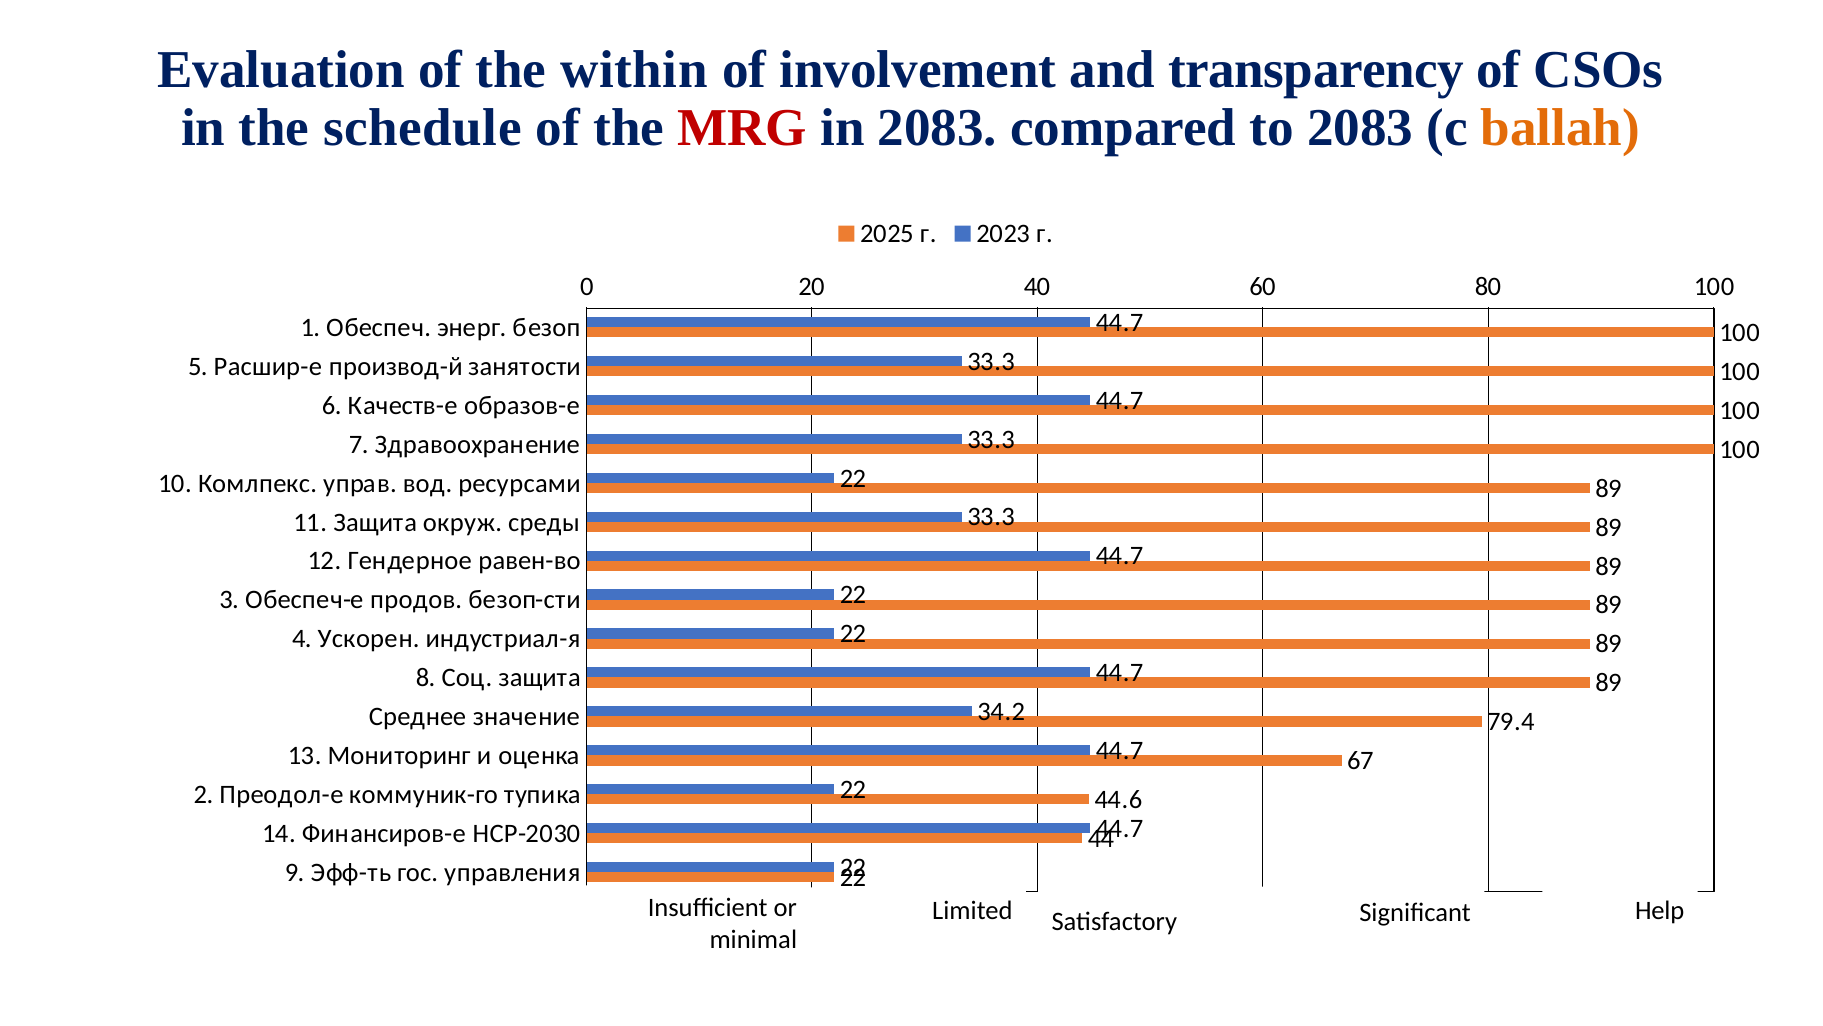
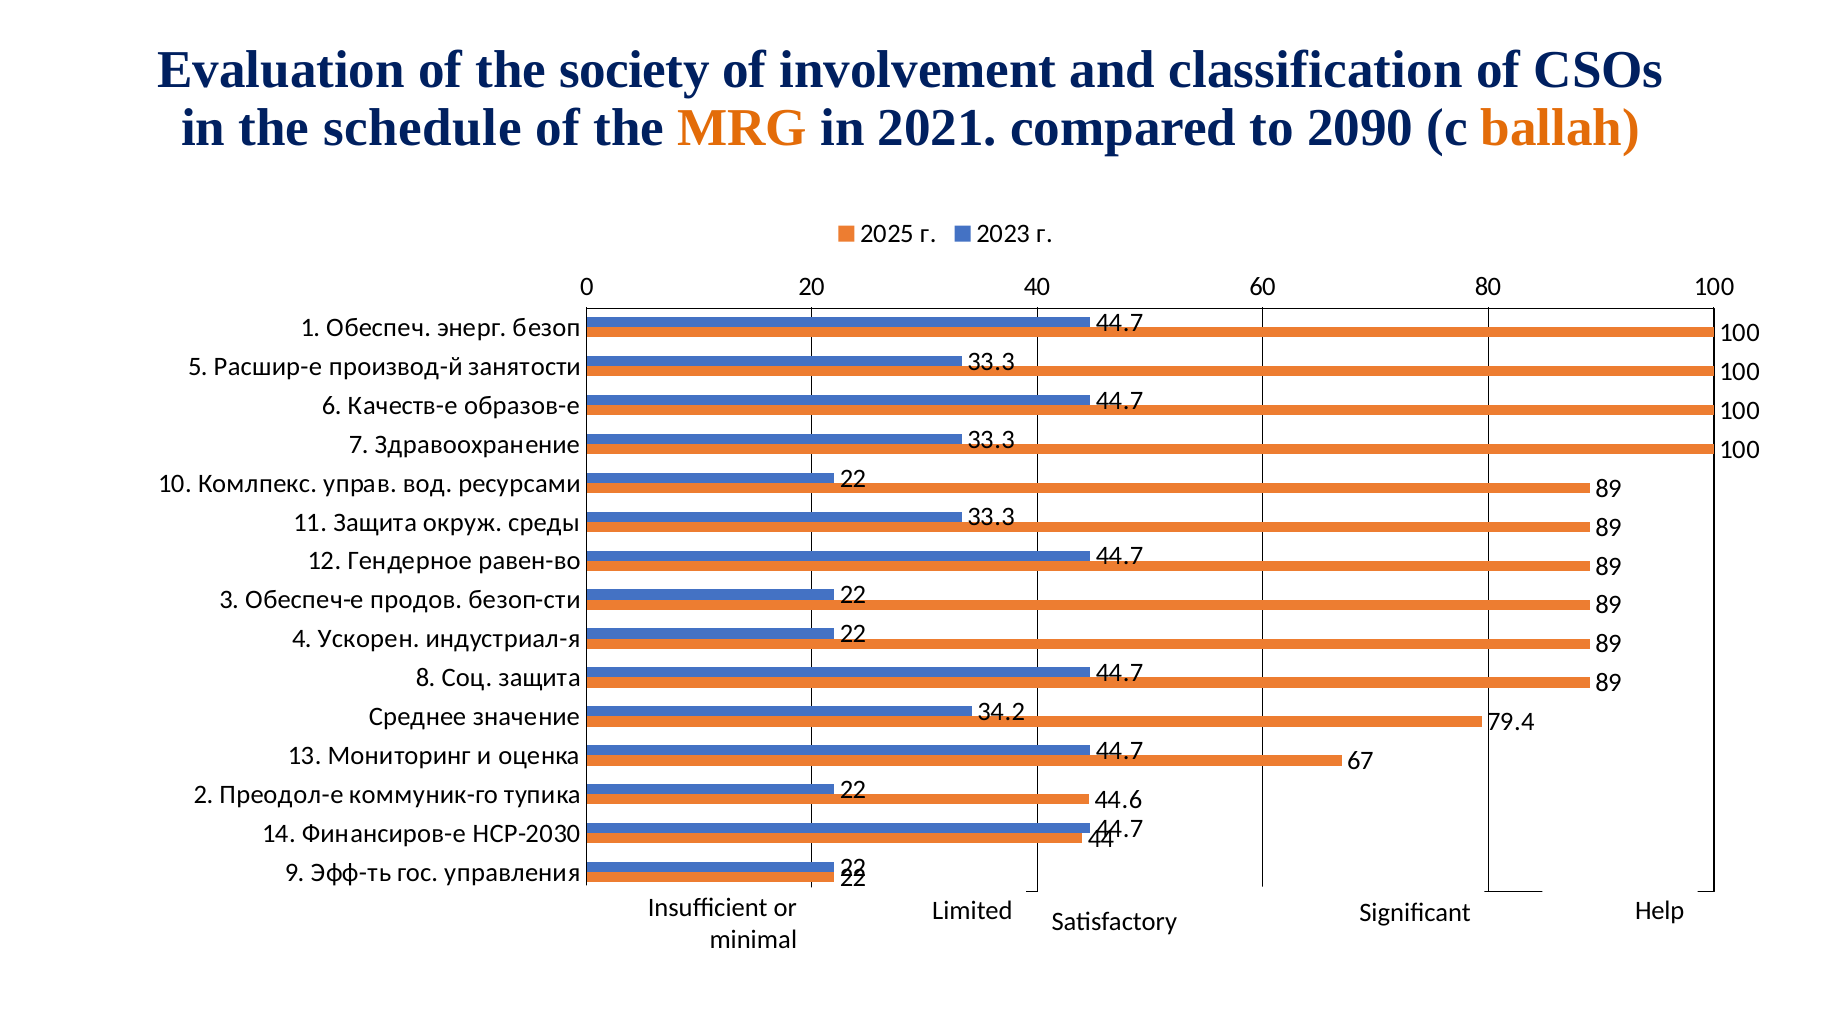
within: within -> society
transparency: transparency -> classification
MRG colour: red -> orange
in 2083: 2083 -> 2021
to 2083: 2083 -> 2090
